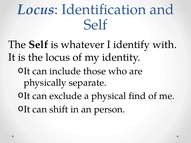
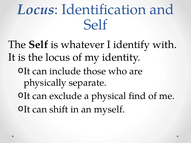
person: person -> myself
